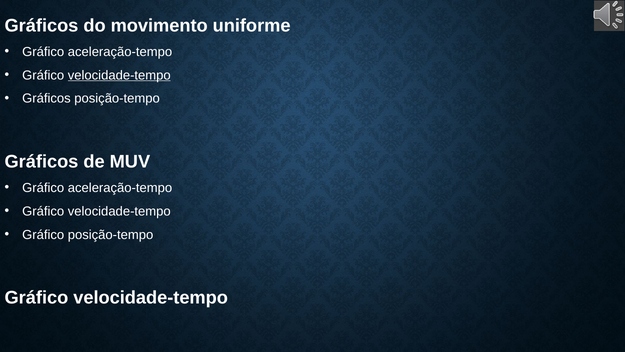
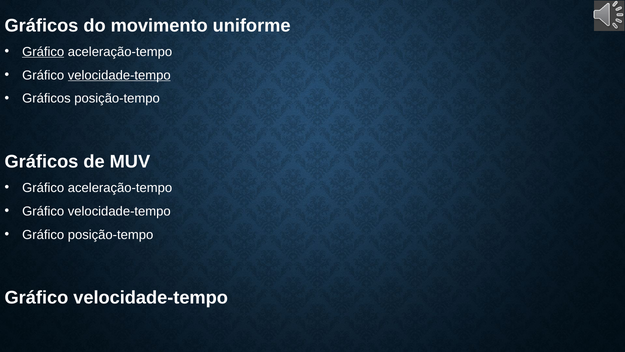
Gráfico at (43, 52) underline: none -> present
